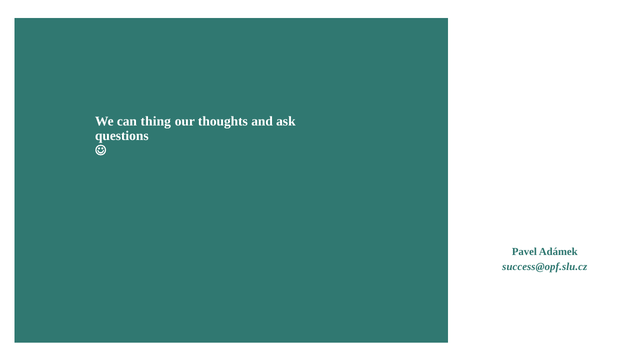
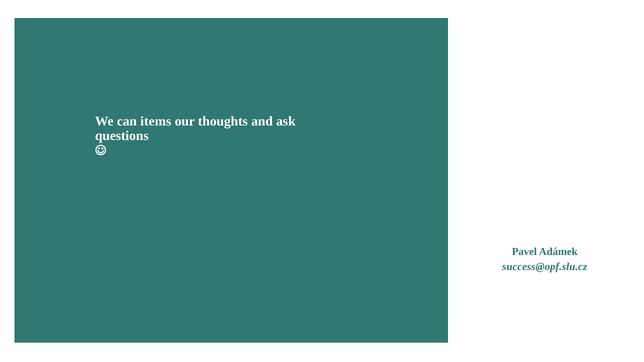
thing: thing -> items
